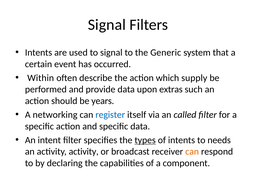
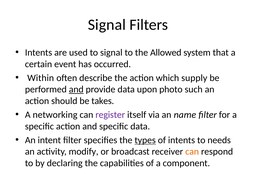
Generic: Generic -> Allowed
and at (76, 89) underline: none -> present
extras: extras -> photo
years: years -> takes
register colour: blue -> purple
called: called -> name
activity activity: activity -> modify
